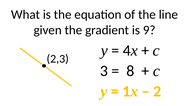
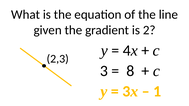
9: 9 -> 2
1 at (126, 92): 1 -> 3
2: 2 -> 1
